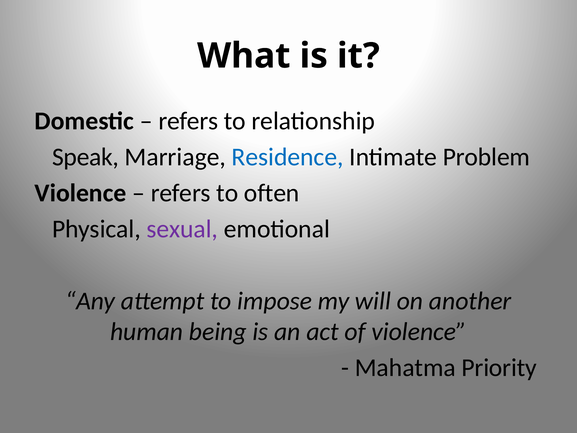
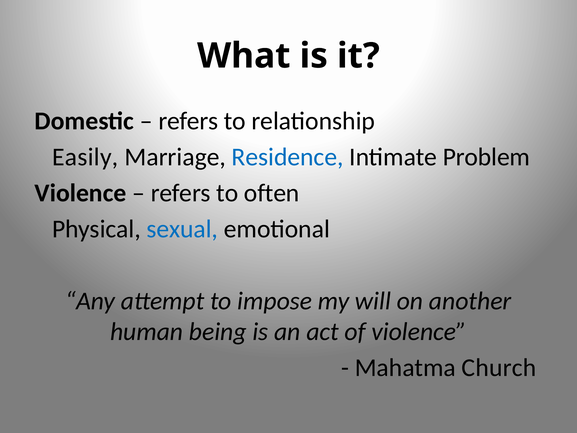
Speak: Speak -> Easily
sexual colour: purple -> blue
Priority: Priority -> Church
